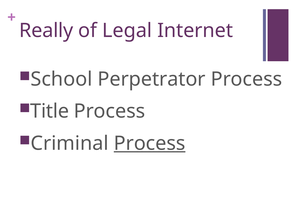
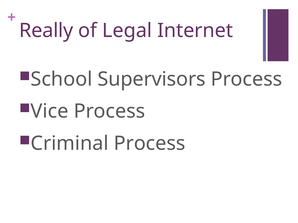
Perpetrator: Perpetrator -> Supervisors
Title: Title -> Vice
Process at (150, 144) underline: present -> none
